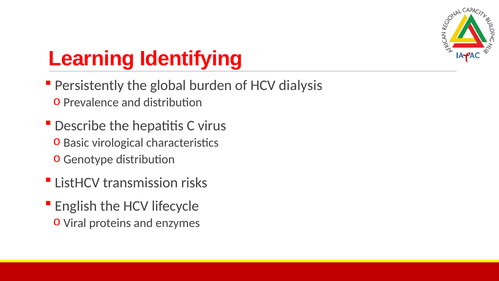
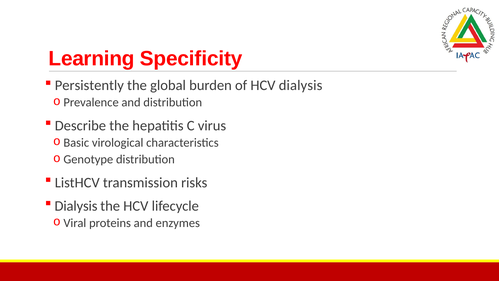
Identifying: Identifying -> Specificity
English at (76, 206): English -> Dialysis
